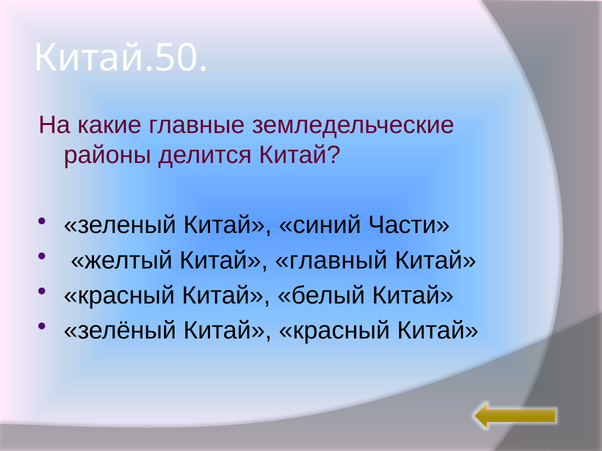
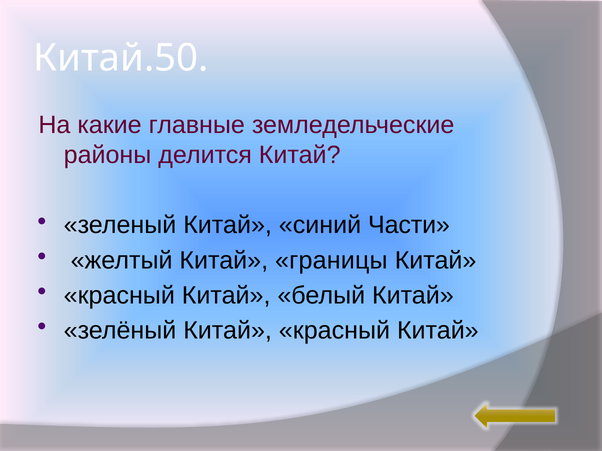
главный: главный -> границы
